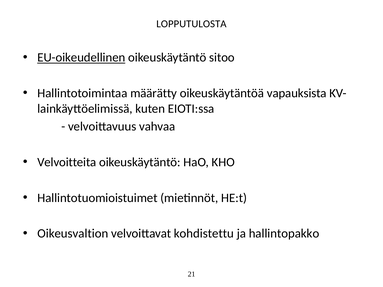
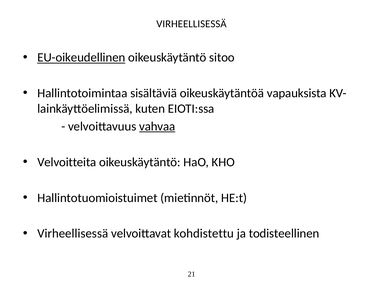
LOPPUTULOSTA at (191, 24): LOPPUTULOSTA -> VIRHEELLISESSÄ
määrätty: määrätty -> sisältäviä
vahvaa underline: none -> present
Oikeusvaltion at (73, 234): Oikeusvaltion -> Virheellisessä
hallintopakko: hallintopakko -> todisteellinen
